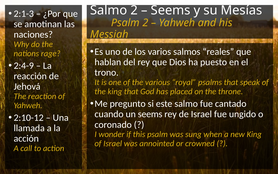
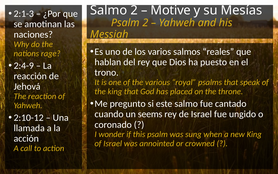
Seems at (171, 10): Seems -> Motive
